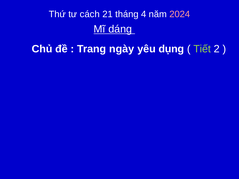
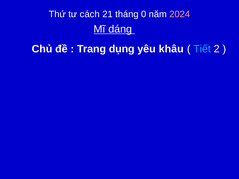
4: 4 -> 0
ngày: ngày -> dụng
dụng: dụng -> khâu
Tiết colour: light green -> light blue
